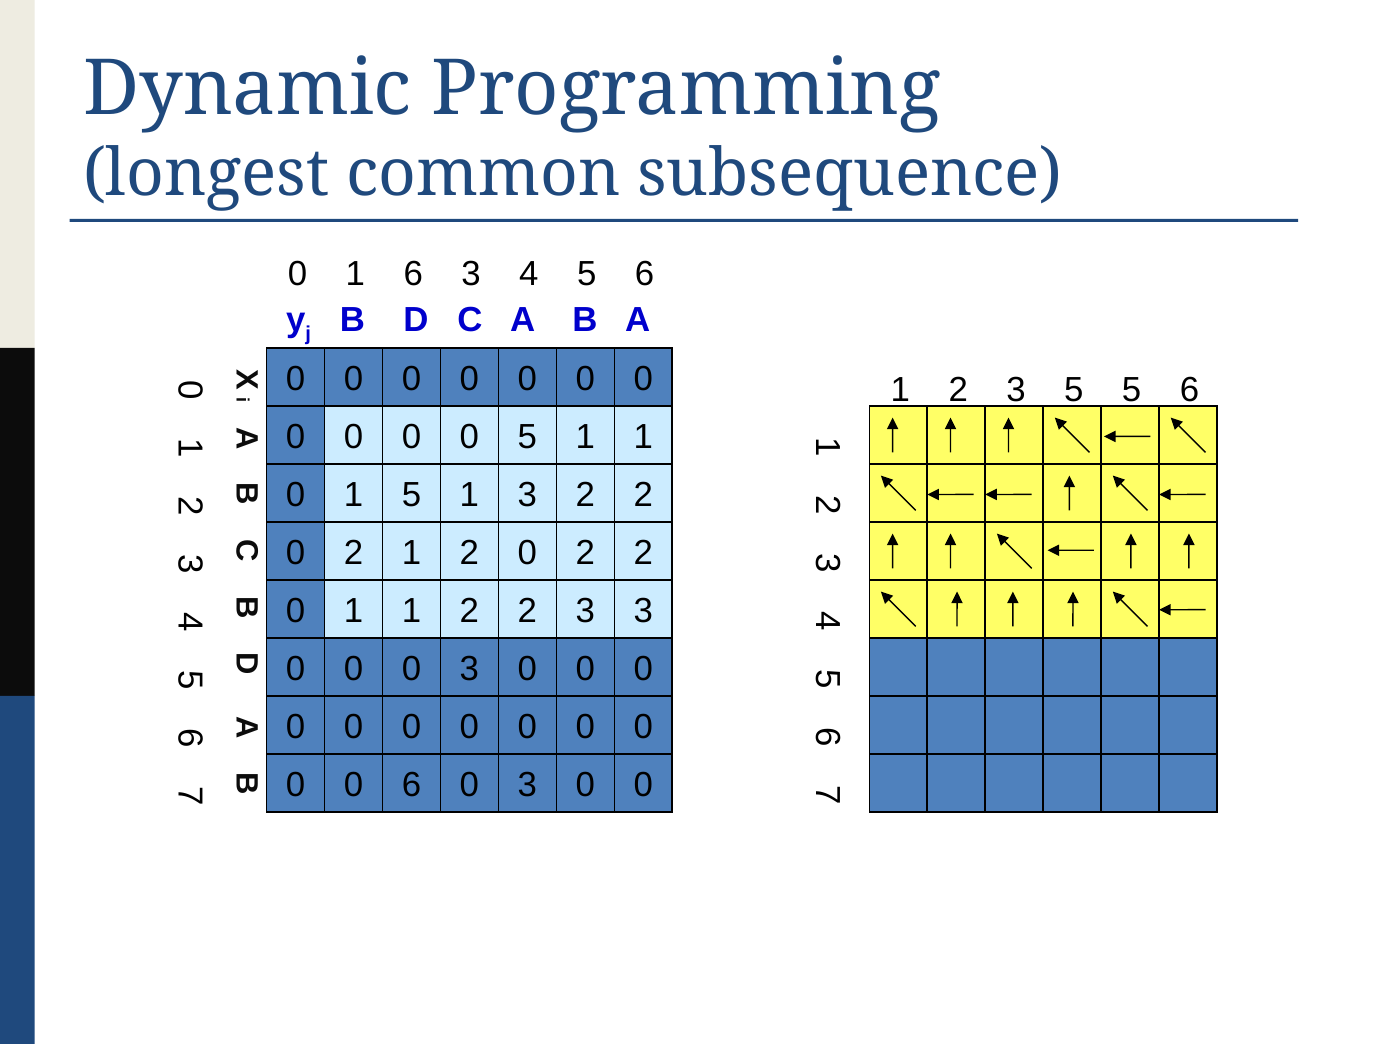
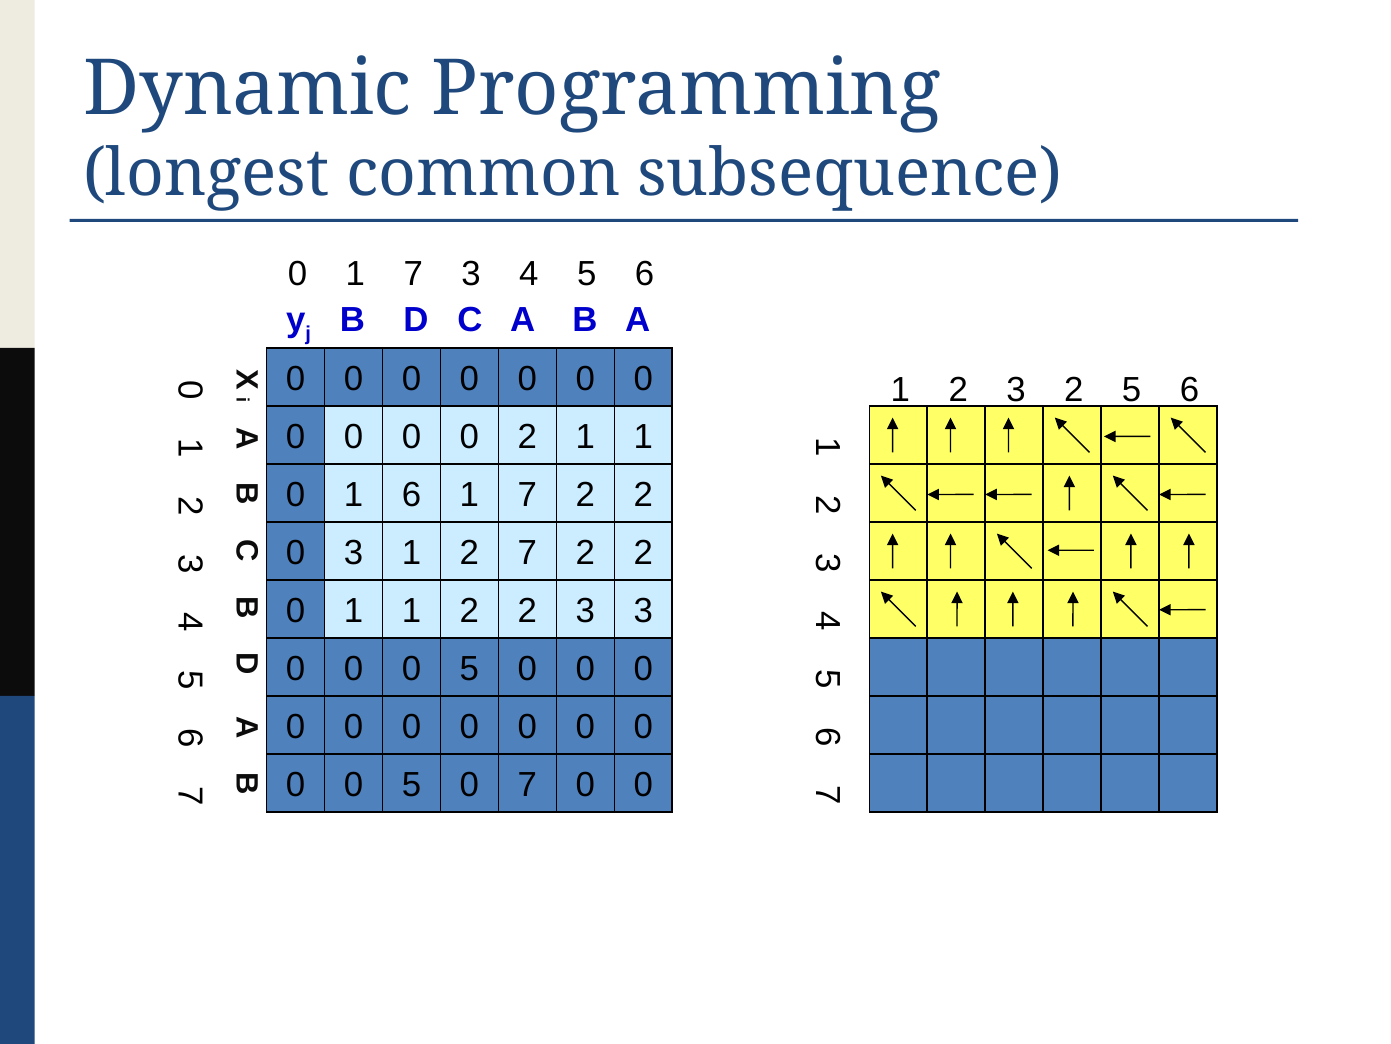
0 1 6: 6 -> 7
3 5: 5 -> 2
0 5: 5 -> 2
1 5: 5 -> 6
3 at (527, 495): 3 -> 7
2 at (354, 553): 2 -> 3
1 2 0: 0 -> 7
3 at (469, 669): 3 -> 5
6 at (411, 785): 6 -> 5
3 at (527, 785): 3 -> 7
